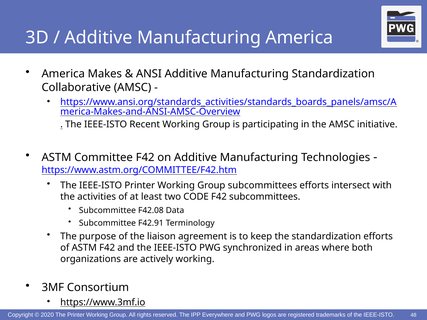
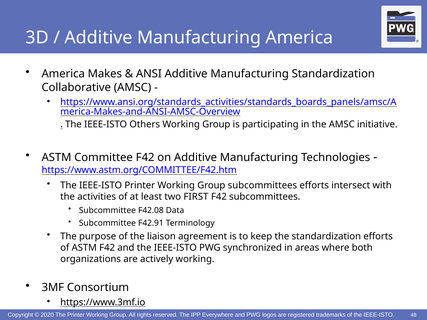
Recent: Recent -> Others
CODE: CODE -> FIRST
